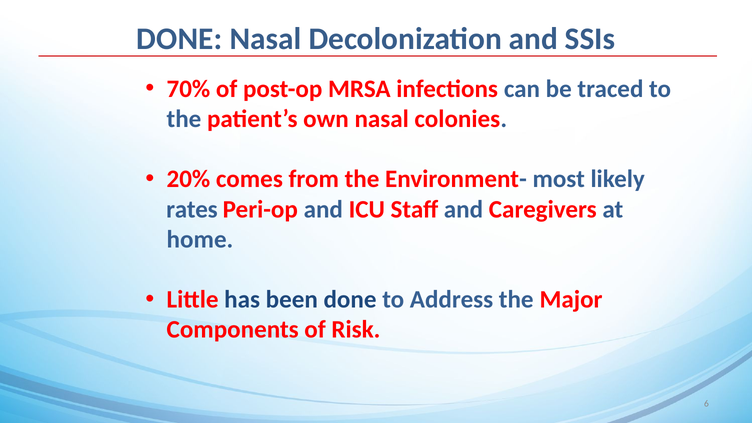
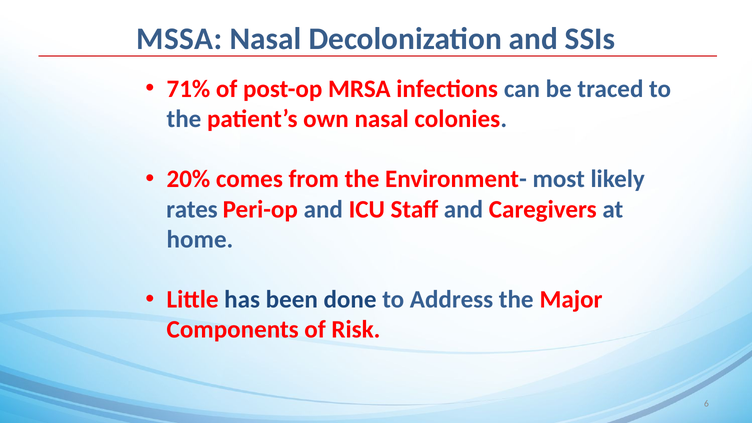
DONE at (179, 39): DONE -> MSSA
70%: 70% -> 71%
